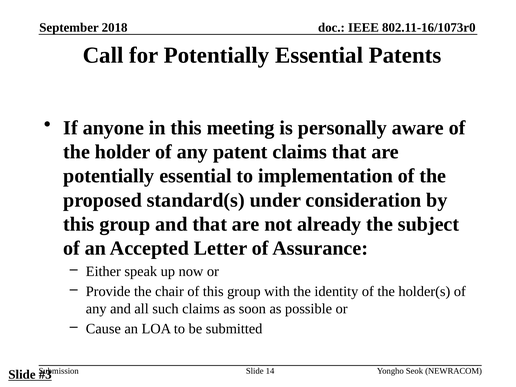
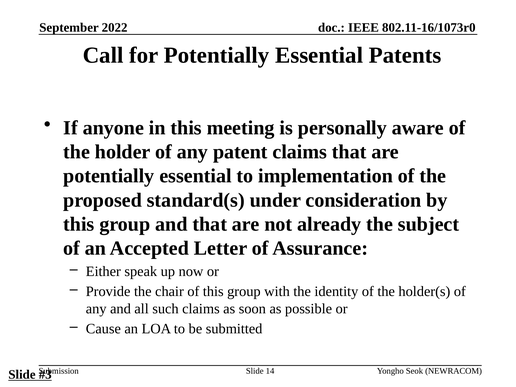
2018: 2018 -> 2022
